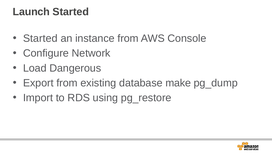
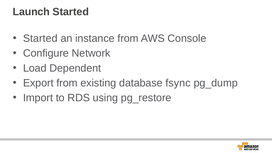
Dangerous: Dangerous -> Dependent
make: make -> fsync
